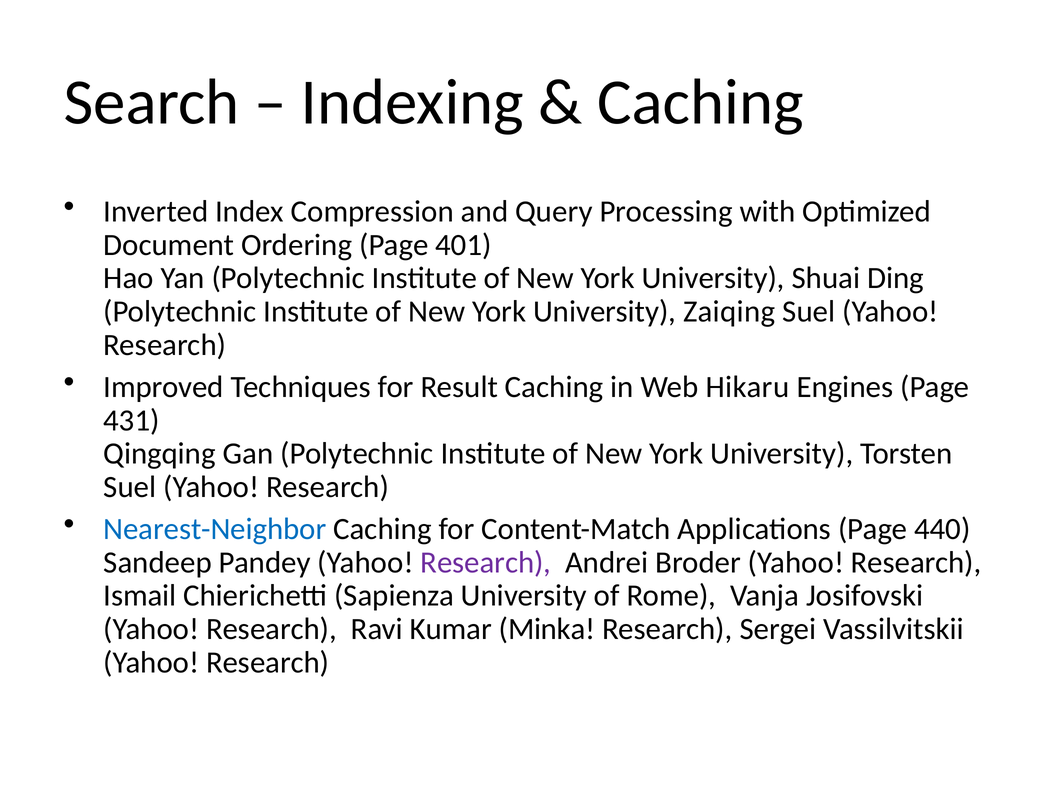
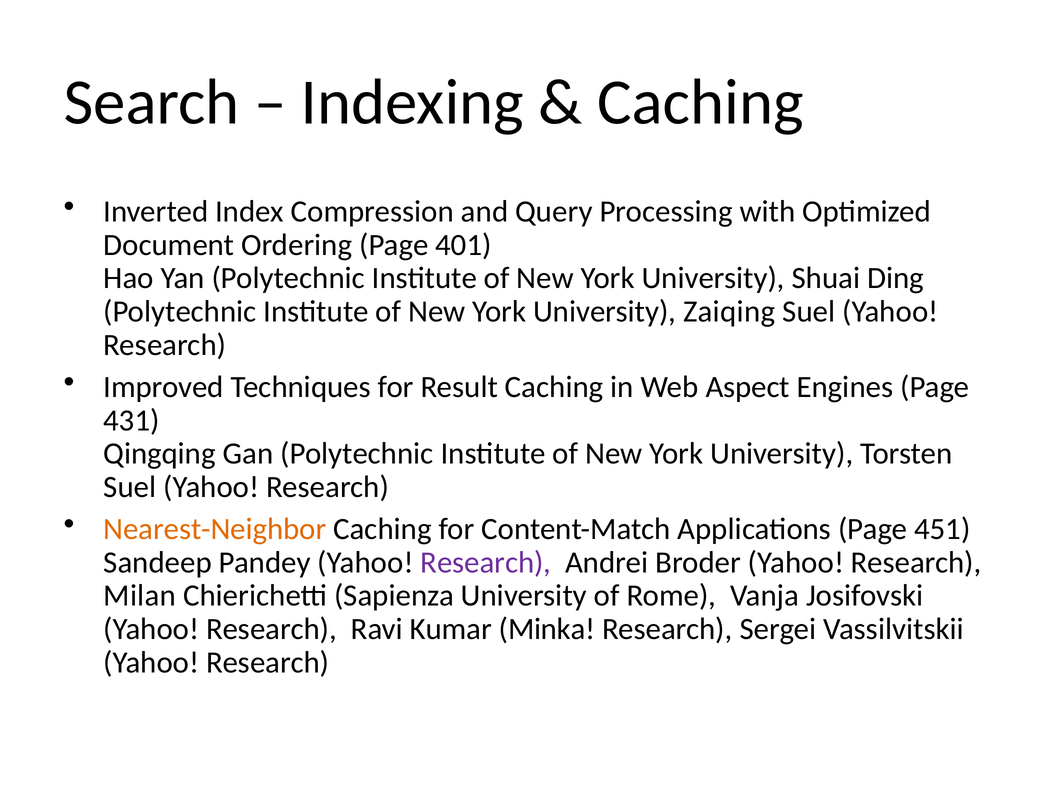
Hikaru: Hikaru -> Aspect
Nearest-Neighbor colour: blue -> orange
440: 440 -> 451
Ismail: Ismail -> Milan
